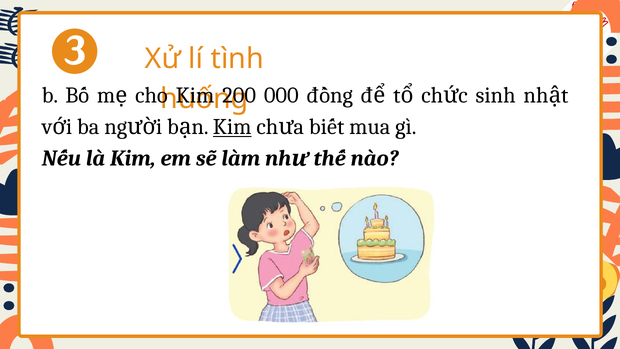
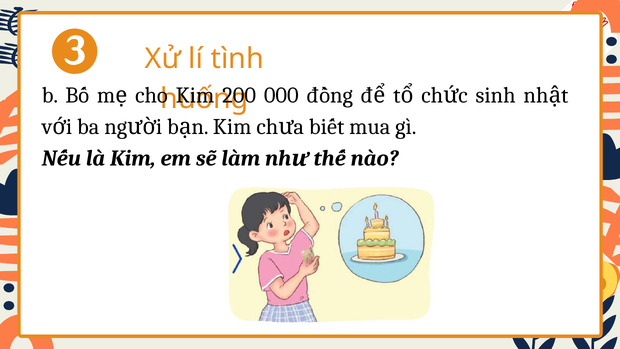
Kim at (232, 127) underline: present -> none
